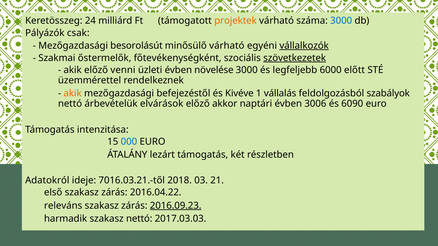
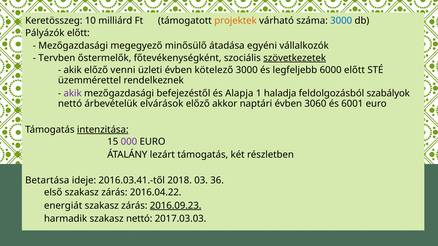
24: 24 -> 10
Pályázók csak: csak -> előtt
besorolásút: besorolásút -> megegyező
minősülő várható: várható -> átadása
vállalkozók underline: present -> none
Szakmai: Szakmai -> Tervben
növelése: növelése -> kötelező
akik at (73, 93) colour: orange -> purple
Kivéve: Kivéve -> Alapja
vállalás: vállalás -> haladja
3006: 3006 -> 3060
6090: 6090 -> 6001
intenzitása underline: none -> present
000 colour: blue -> purple
Adatokról: Adatokról -> Betartása
7016.03.21.-től: 7016.03.21.-től -> 2016.03.41.-től
21: 21 -> 36
releváns: releváns -> energiát
